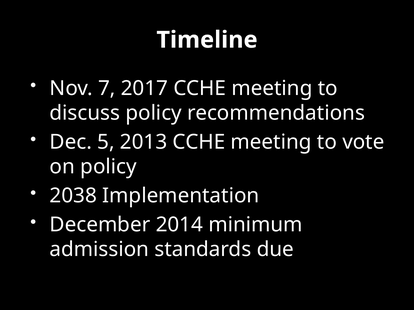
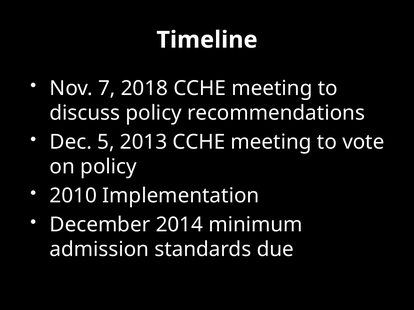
2017: 2017 -> 2018
2038: 2038 -> 2010
